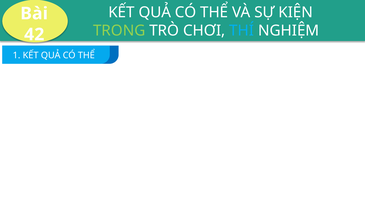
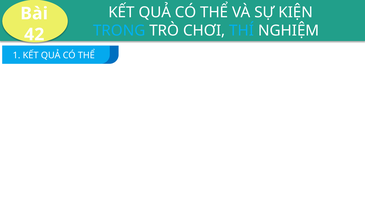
TRONG colour: light green -> light blue
